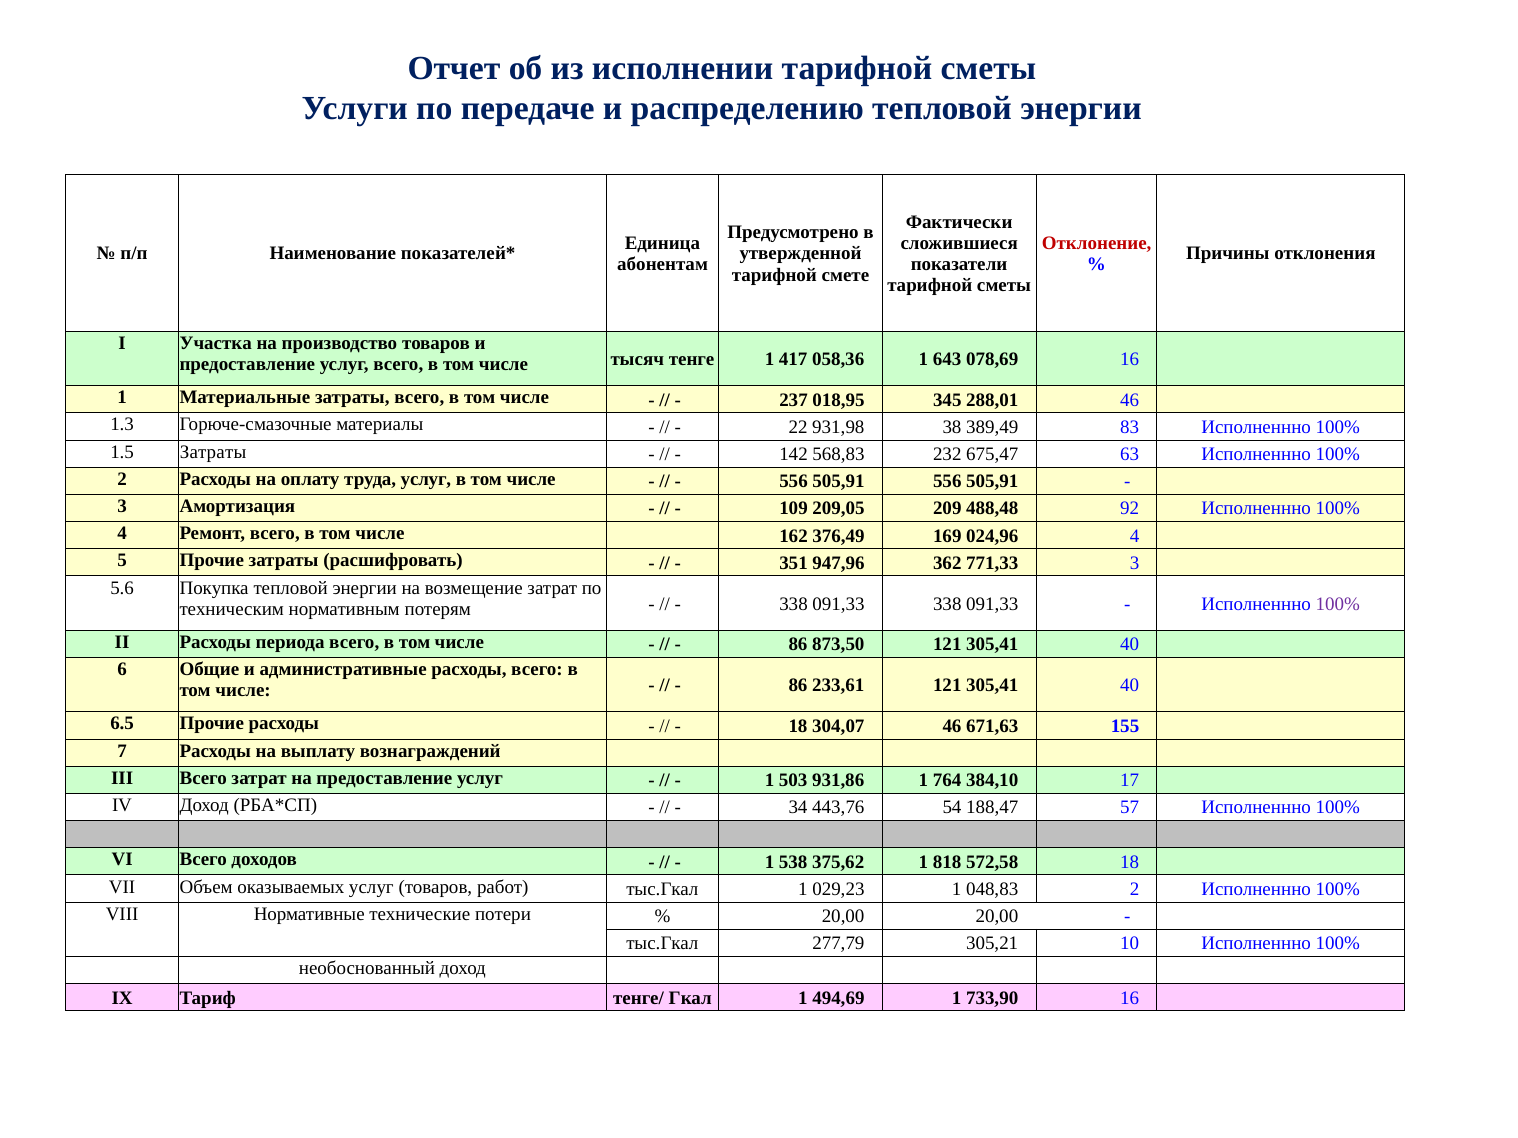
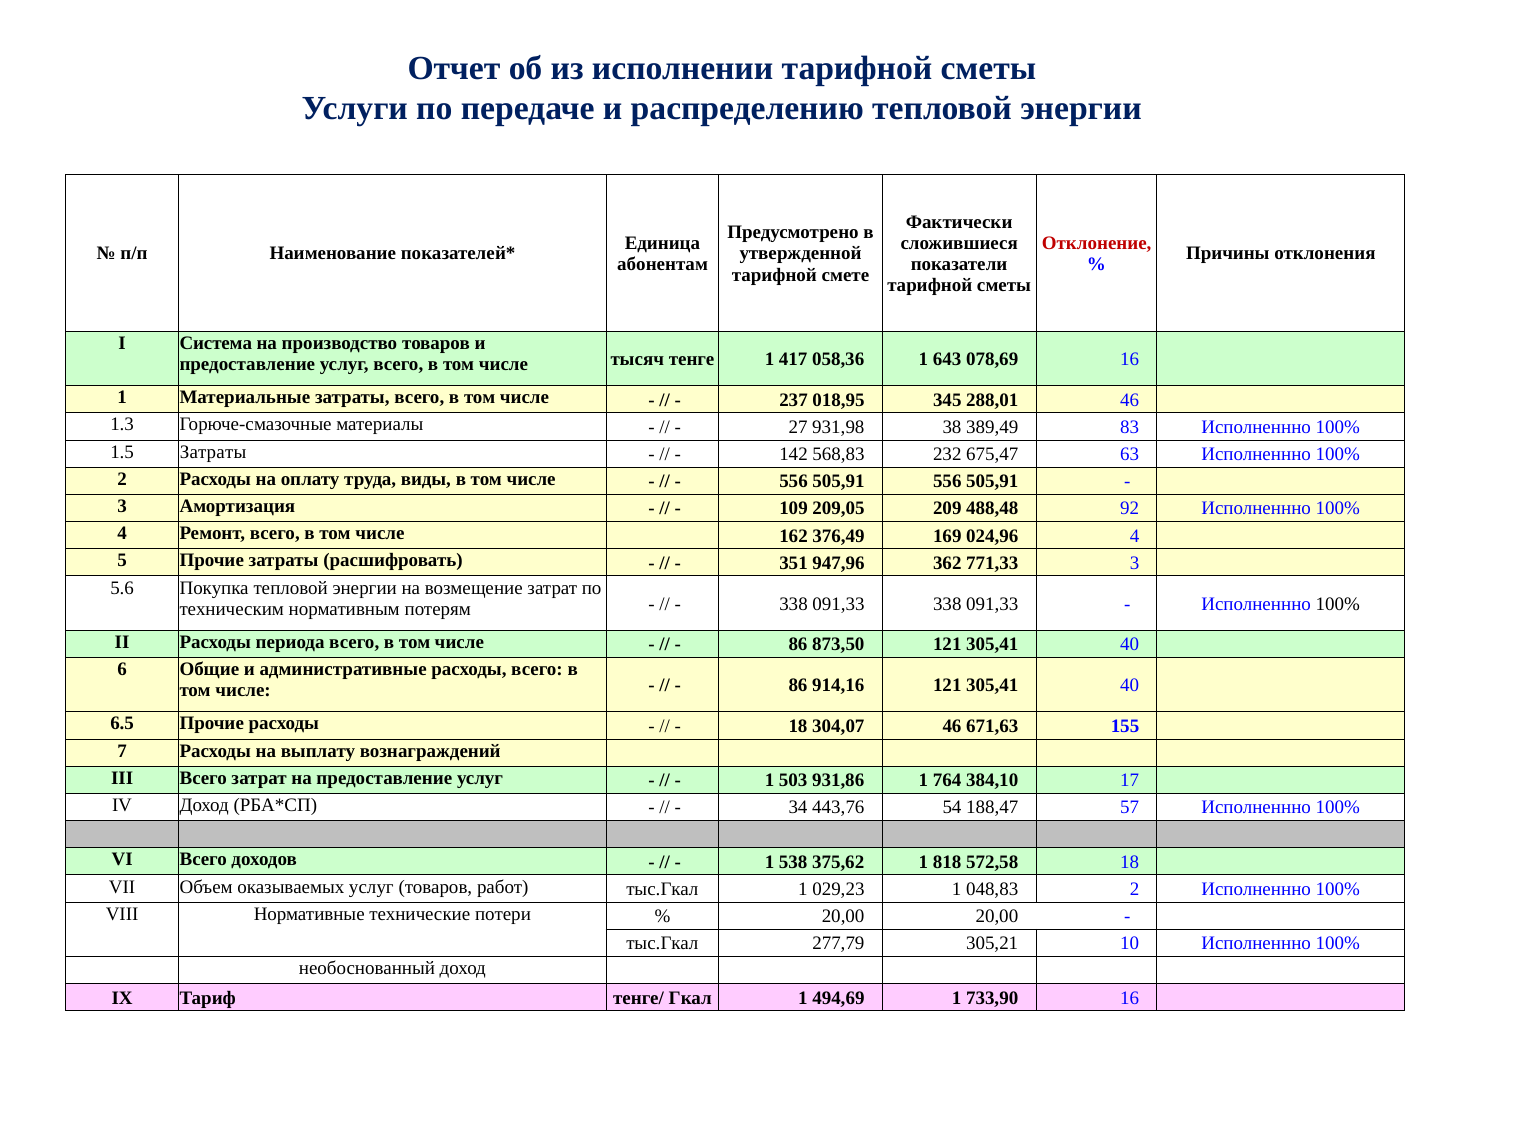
Участка: Участка -> Система
22: 22 -> 27
труда услуг: услуг -> виды
100% at (1338, 604) colour: purple -> black
233,61: 233,61 -> 914,16
